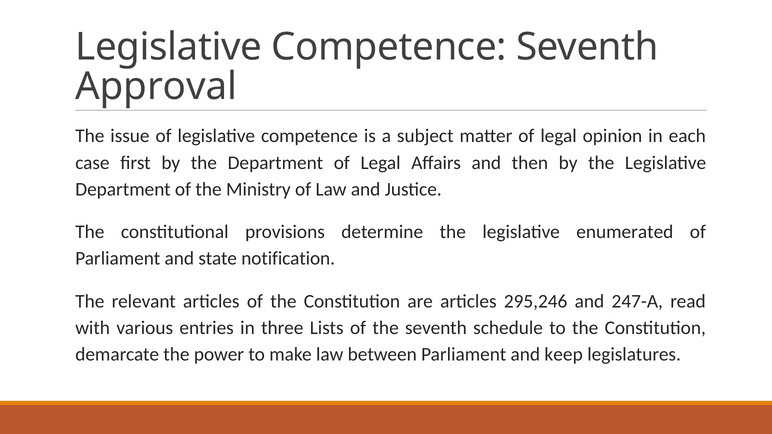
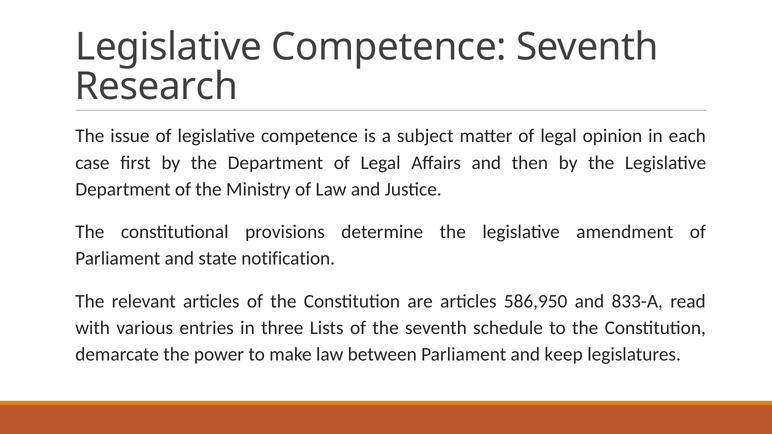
Approval: Approval -> Research
enumerated: enumerated -> amendment
295,246: 295,246 -> 586,950
247-A: 247-A -> 833-A
